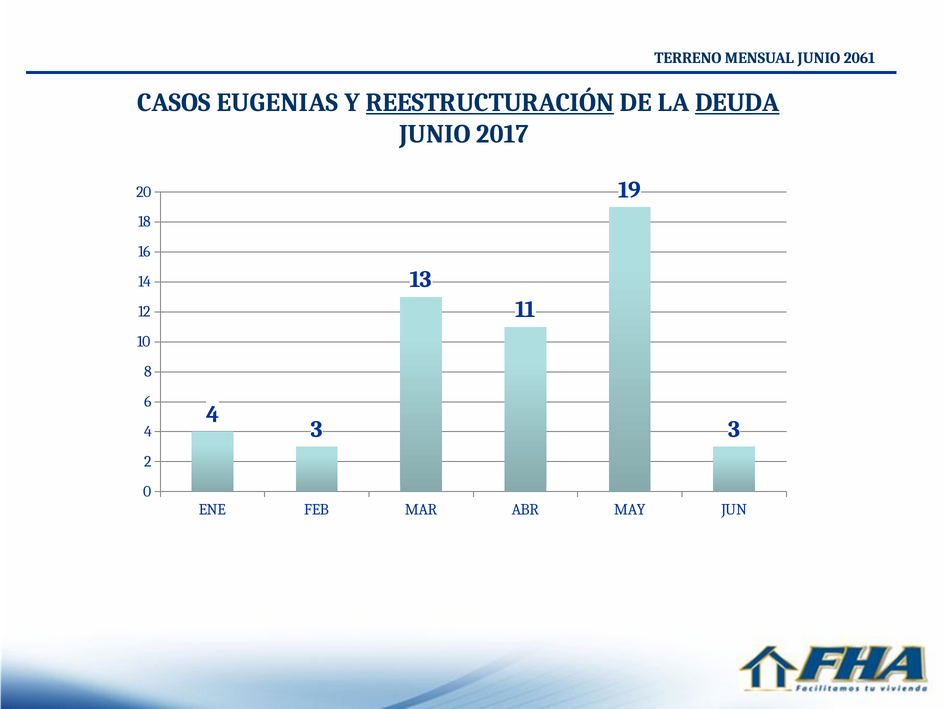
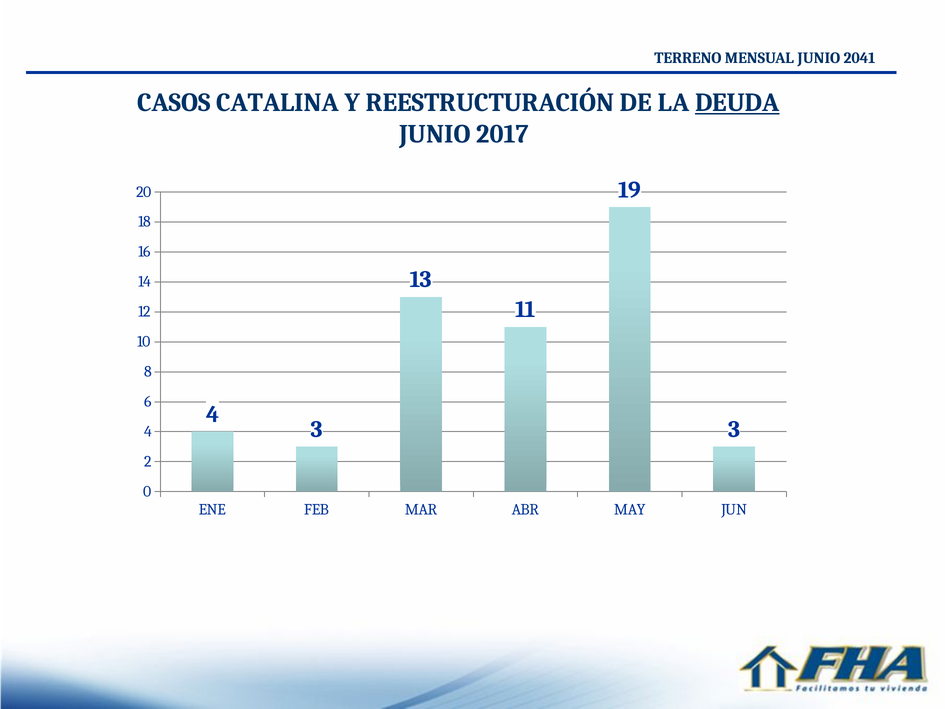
2061: 2061 -> 2041
EUGENIAS: EUGENIAS -> CATALINA
REESTRUCTURACIÓN underline: present -> none
